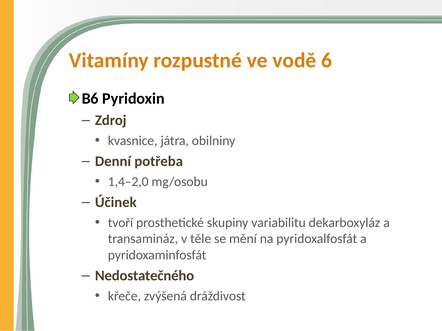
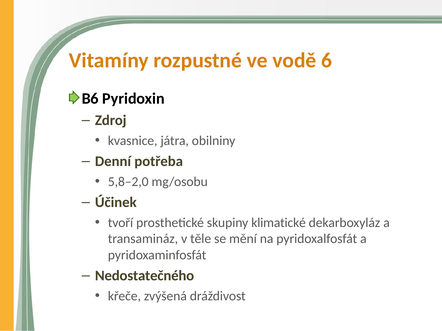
1,4–2,0: 1,4–2,0 -> 5,8–2,0
variabilitu: variabilitu -> klimatické
